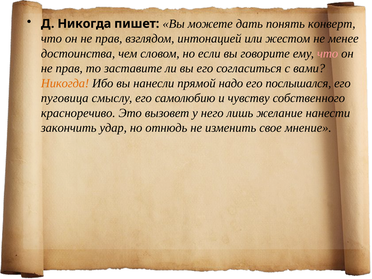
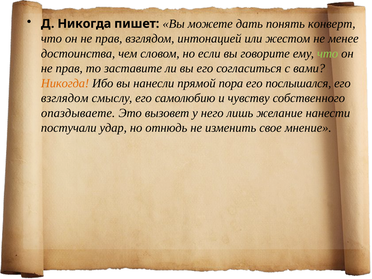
что at (328, 53) colour: pink -> light green
надо: надо -> пора
пуговица at (65, 98): пуговица -> взглядом
красноречиво: красноречиво -> опаздываете
закончить: закончить -> постучали
